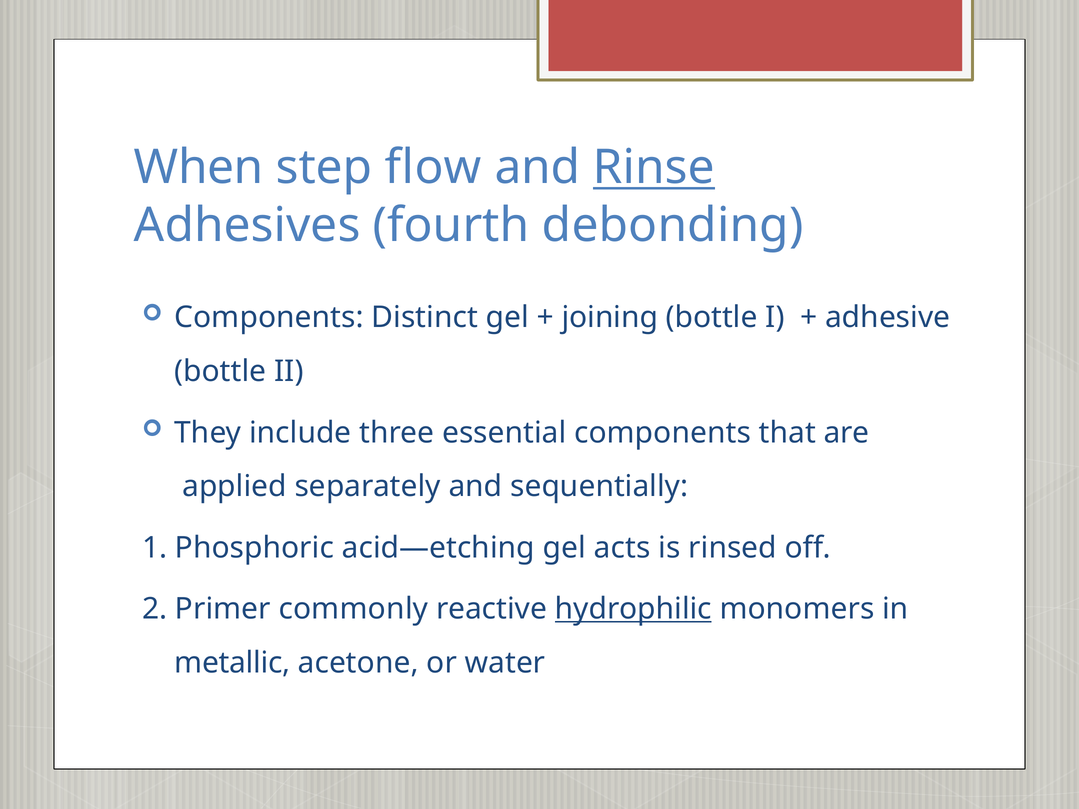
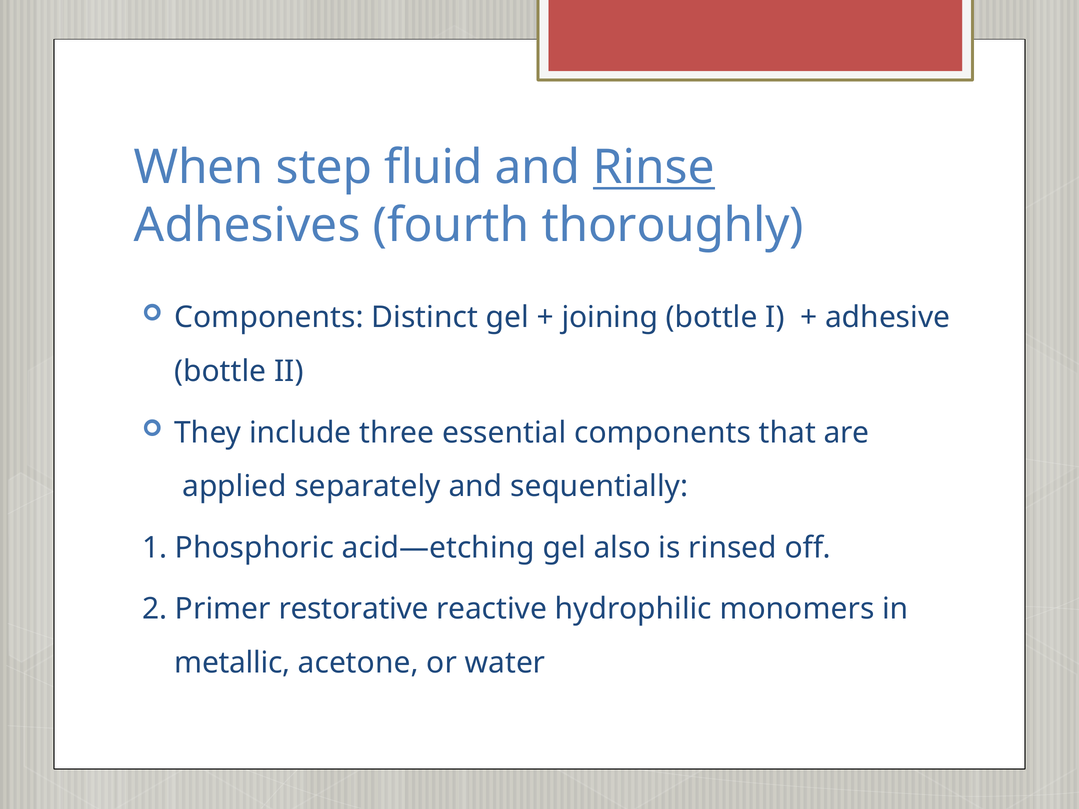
flow: flow -> fluid
debonding: debonding -> thoroughly
acts: acts -> also
commonly: commonly -> restorative
hydrophilic underline: present -> none
